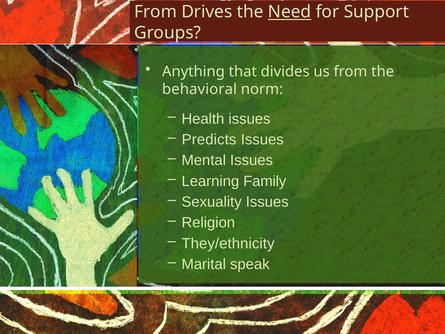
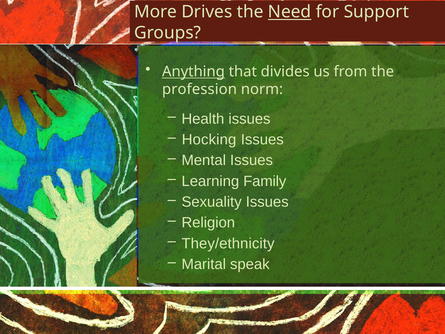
From at (156, 12): From -> More
Anything underline: none -> present
behavioral: behavioral -> profession
Predicts: Predicts -> Hocking
